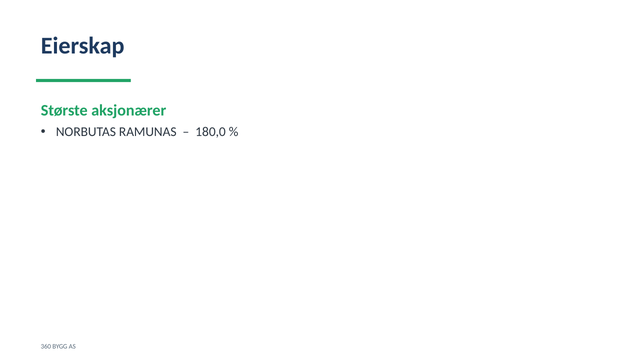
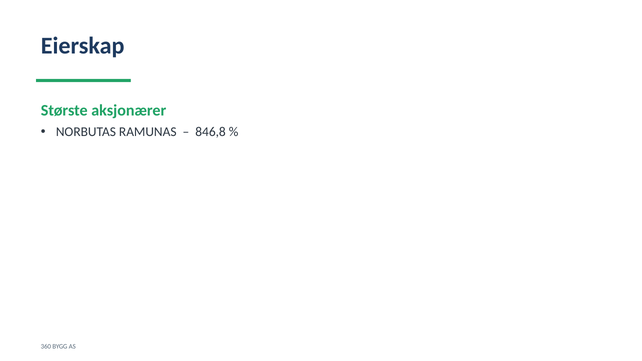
180,0: 180,0 -> 846,8
